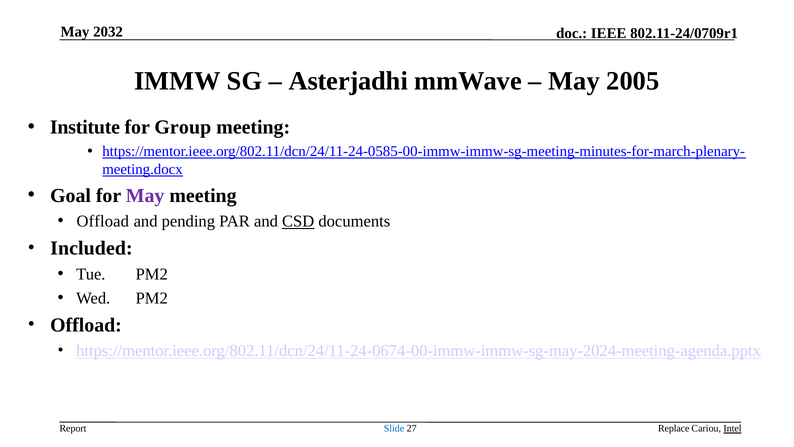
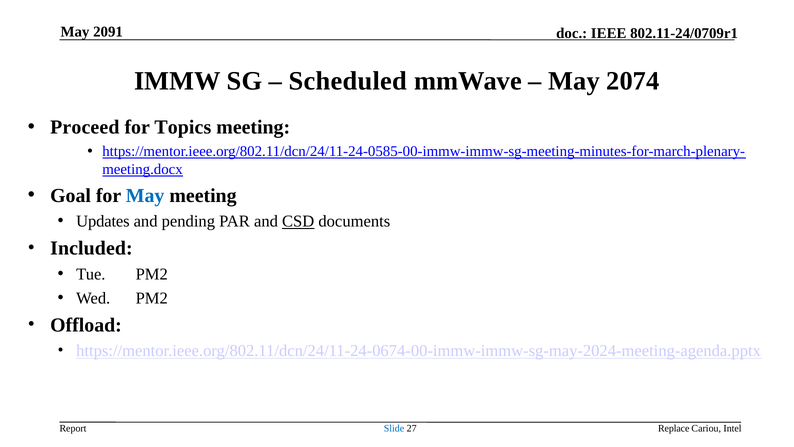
2032: 2032 -> 2091
Asterjadhi: Asterjadhi -> Scheduled
2005: 2005 -> 2074
Institute: Institute -> Proceed
Group: Group -> Topics
May at (145, 195) colour: purple -> blue
Offload at (103, 221): Offload -> Updates
Intel underline: present -> none
